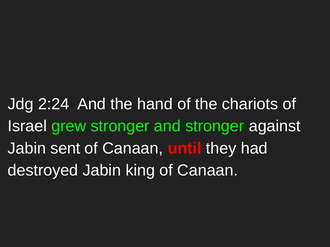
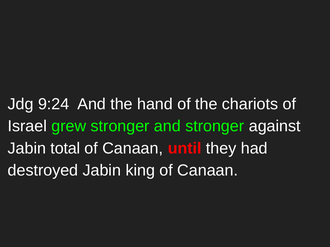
2:24: 2:24 -> 9:24
sent: sent -> total
